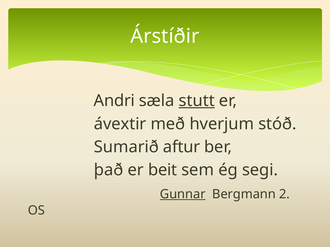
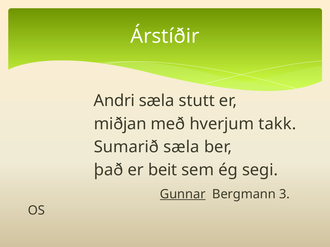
stutt underline: present -> none
ávextir: ávextir -> miðjan
stóð: stóð -> takk
Sumarið aftur: aftur -> sæla
2: 2 -> 3
